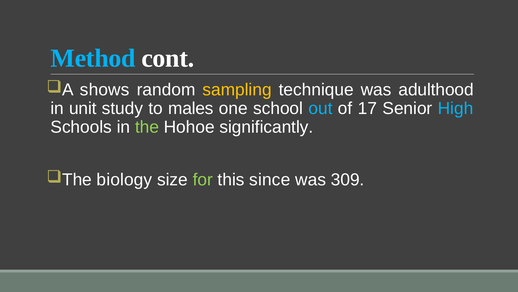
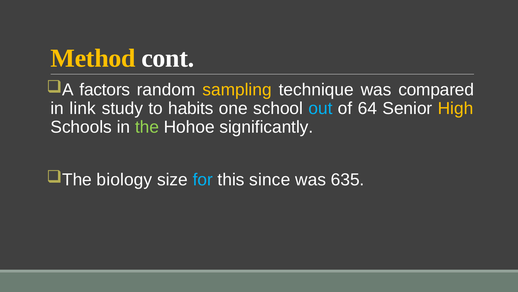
Method colour: light blue -> yellow
shows: shows -> factors
adulthood: adulthood -> compared
unit: unit -> link
males: males -> habits
17: 17 -> 64
High colour: light blue -> yellow
for colour: light green -> light blue
309: 309 -> 635
